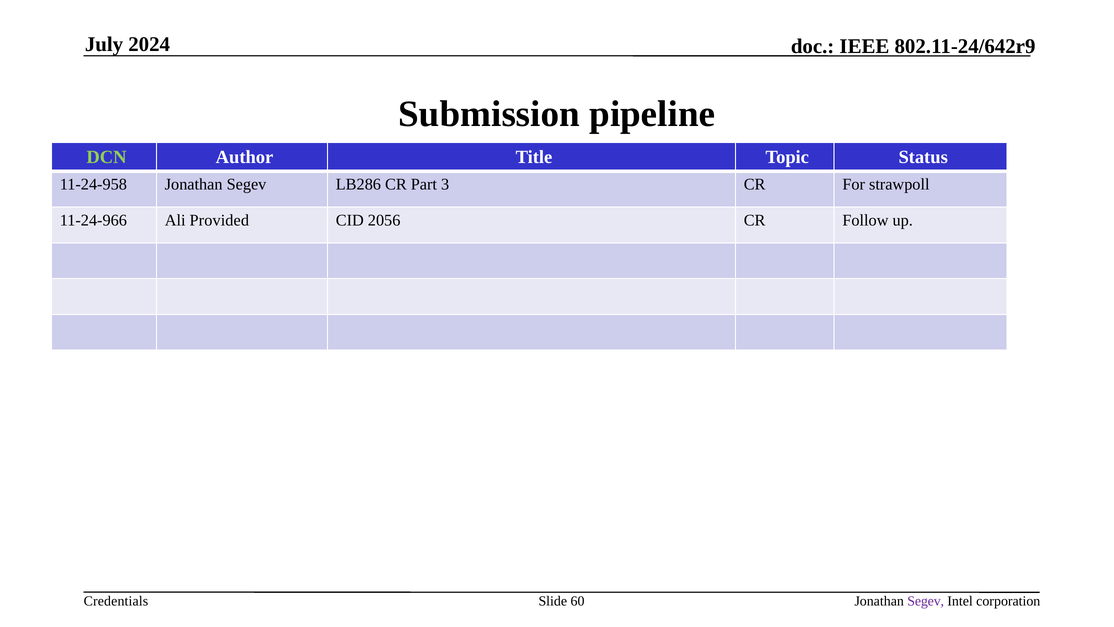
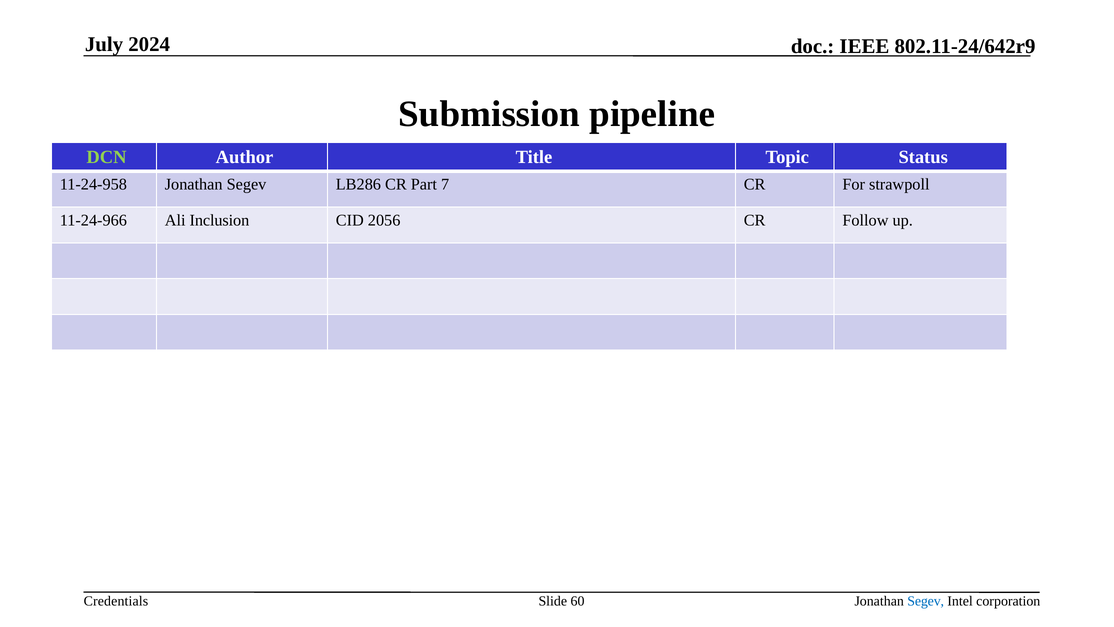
3: 3 -> 7
Provided: Provided -> Inclusion
Segev at (926, 601) colour: purple -> blue
